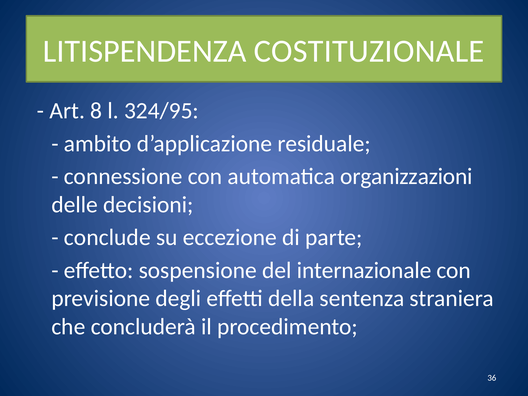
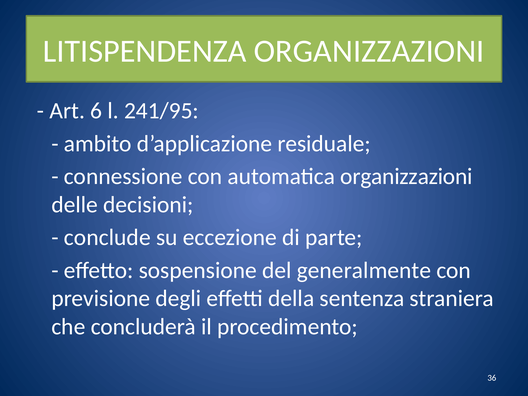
LITISPENDENZA COSTITUZIONALE: COSTITUZIONALE -> ORGANIZZAZIONI
8: 8 -> 6
324/95: 324/95 -> 241/95
internazionale: internazionale -> generalmente
